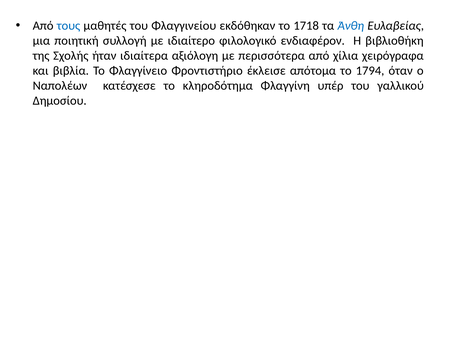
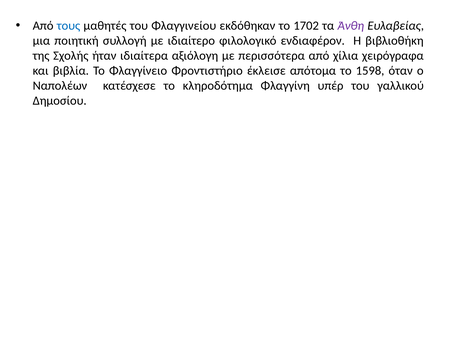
1718: 1718 -> 1702
Άνθη colour: blue -> purple
1794: 1794 -> 1598
